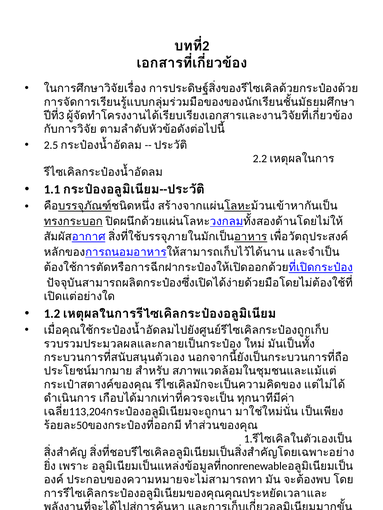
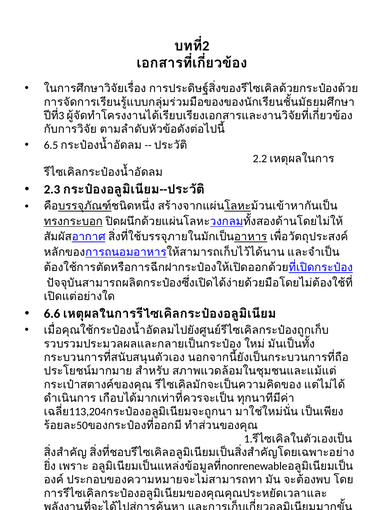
2.5: 2.5 -> 6.5
1.1: 1.1 -> 2.3
1.2: 1.2 -> 6.6
